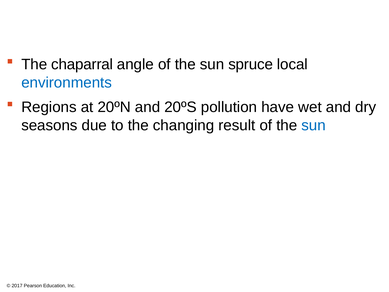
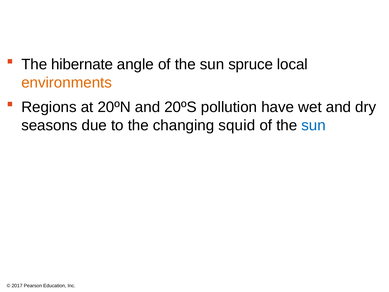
chaparral: chaparral -> hibernate
environments colour: blue -> orange
result: result -> squid
